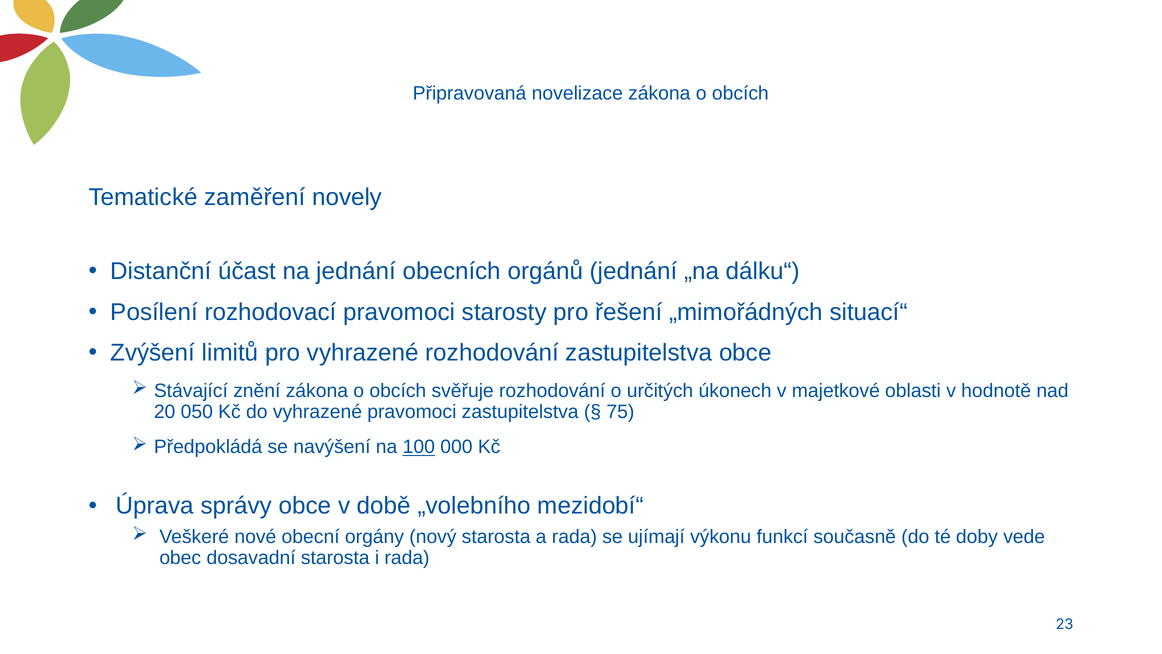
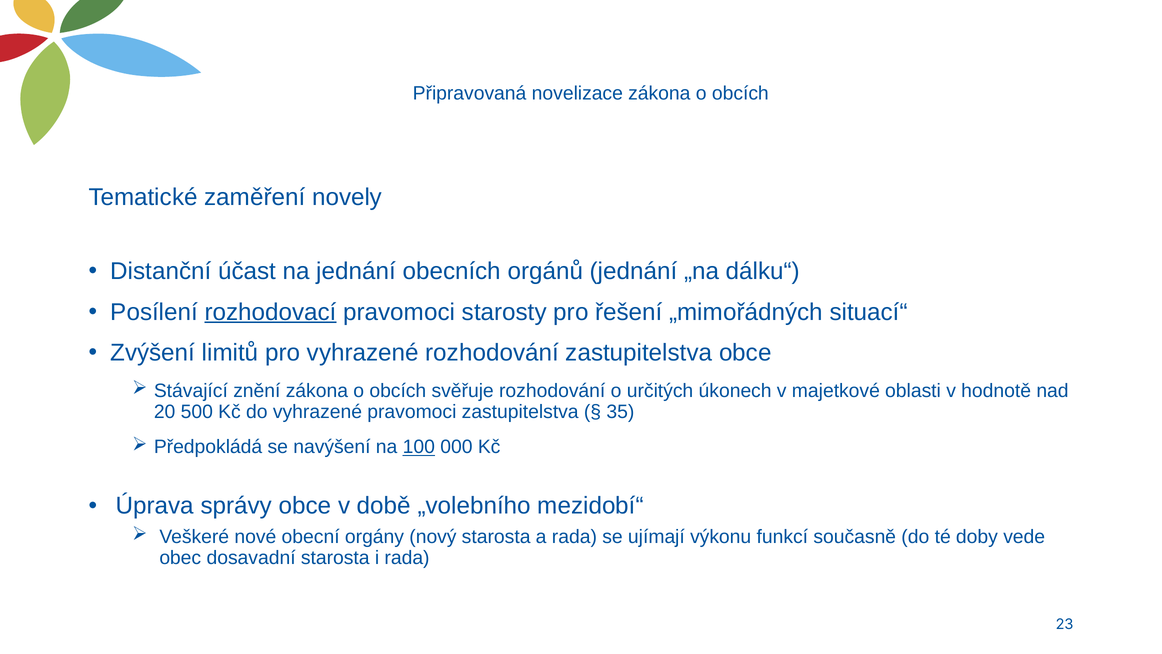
rozhodovací underline: none -> present
050: 050 -> 500
75: 75 -> 35
